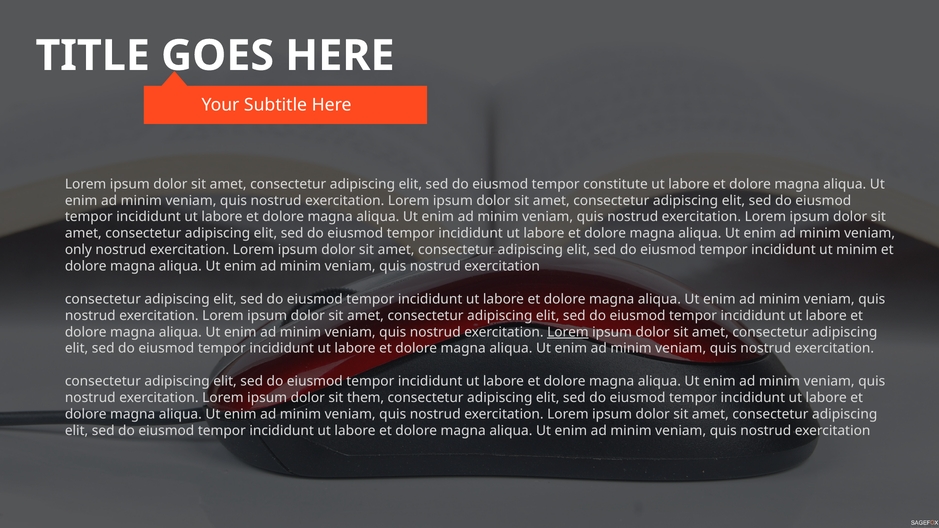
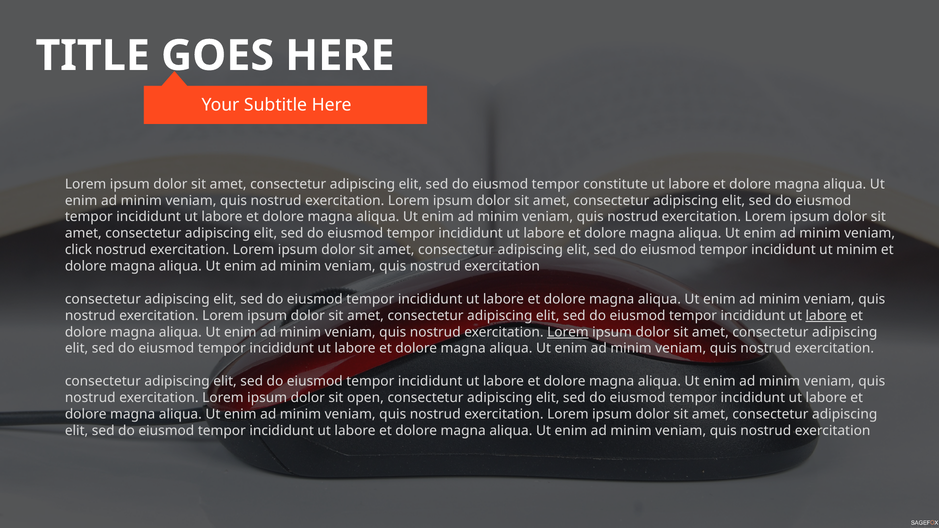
only: only -> click
labore at (826, 316) underline: none -> present
them: them -> open
